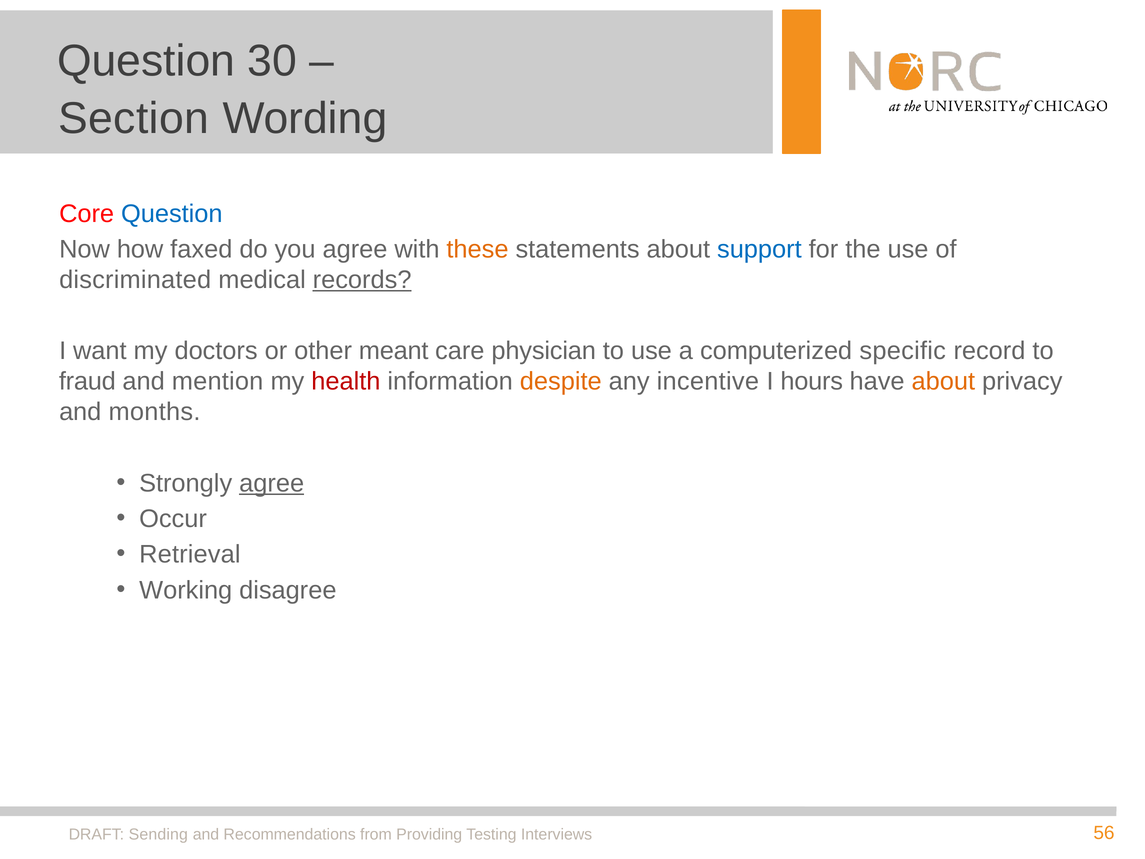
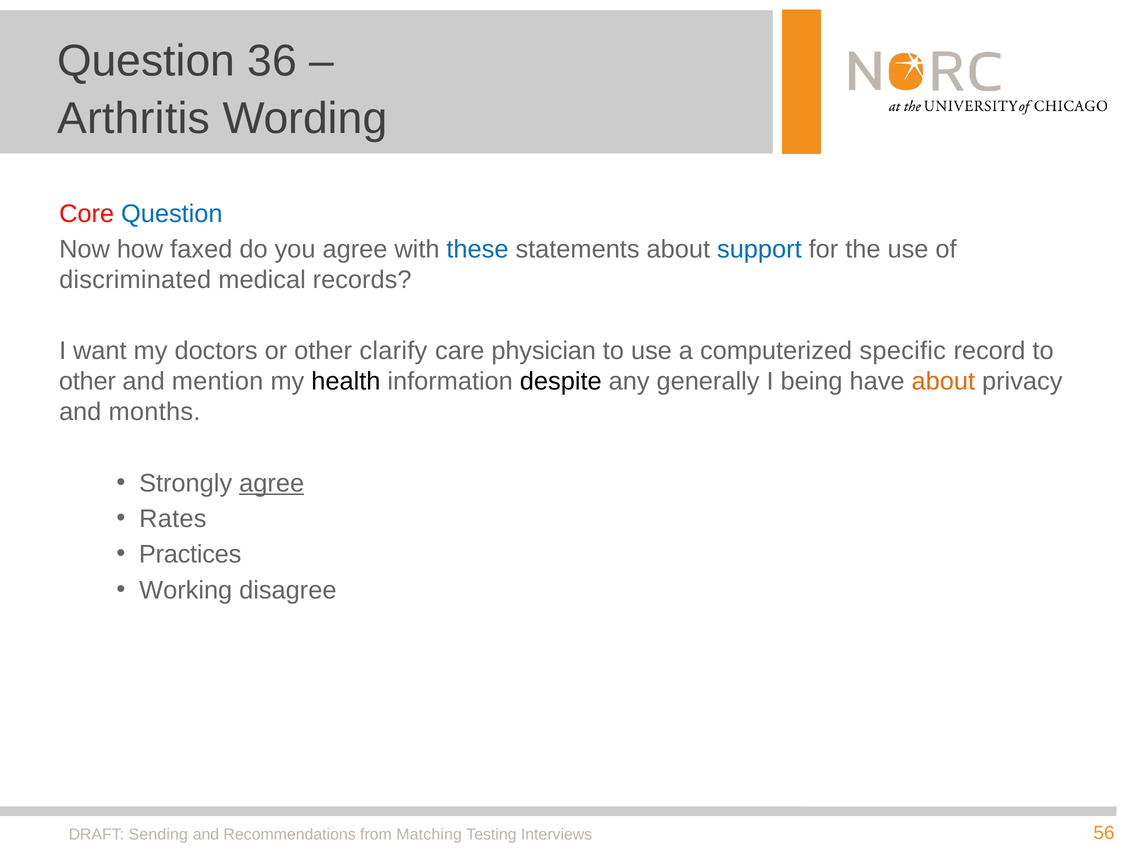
30: 30 -> 36
Section: Section -> Arthritis
these colour: orange -> blue
records underline: present -> none
meant: meant -> clarify
fraud at (87, 381): fraud -> other
health colour: red -> black
despite colour: orange -> black
incentive: incentive -> generally
hours: hours -> being
Occur: Occur -> Rates
Retrieval: Retrieval -> Practices
Providing: Providing -> Matching
